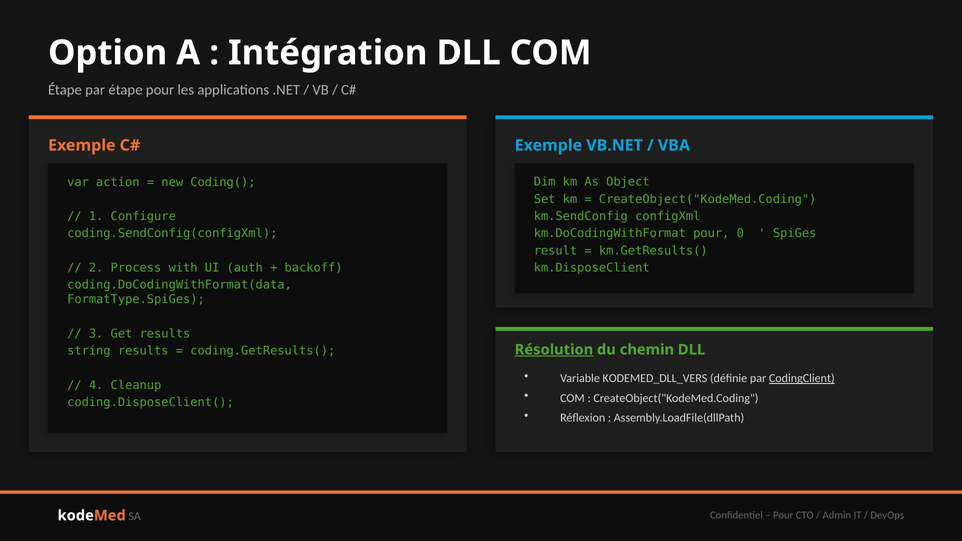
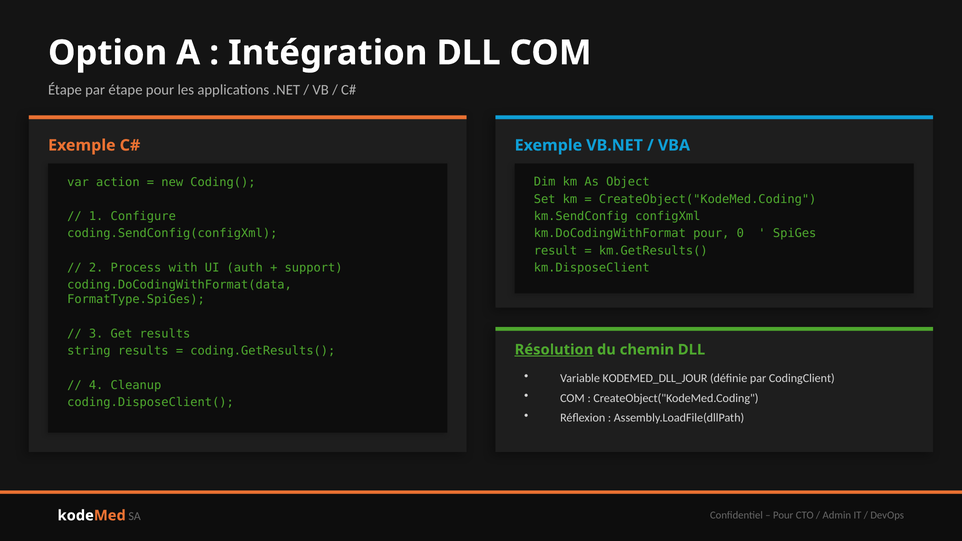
backoff: backoff -> support
KODEMED_DLL_VERS: KODEMED_DLL_VERS -> KODEMED_DLL_JOUR
CodingClient underline: present -> none
